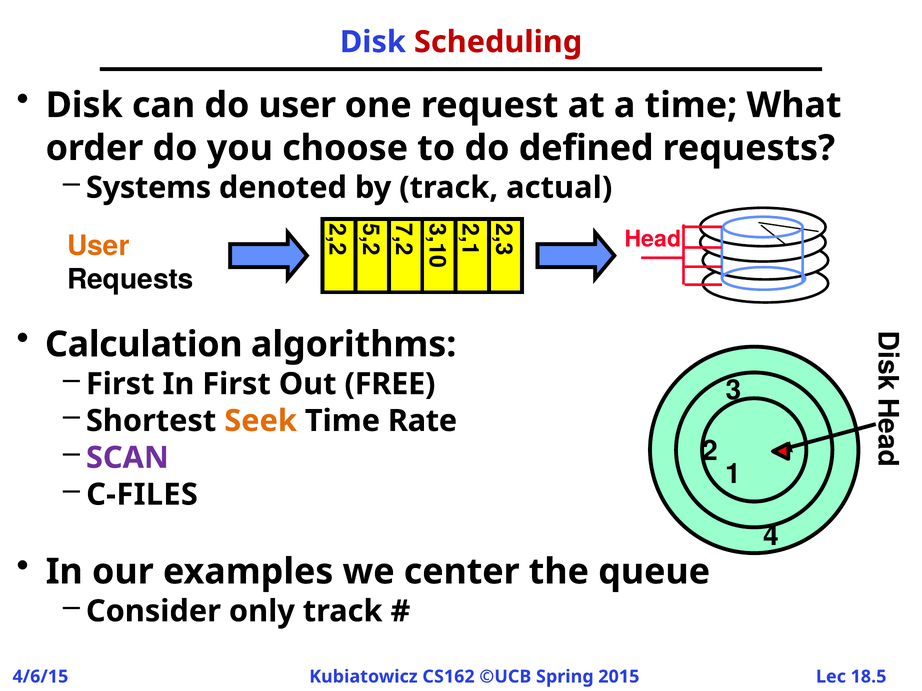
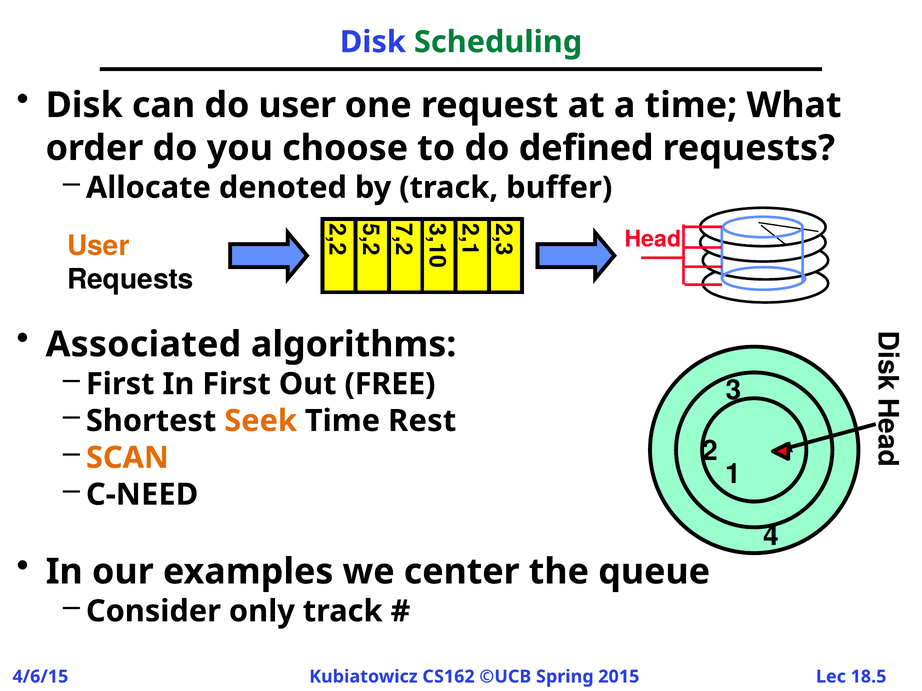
Scheduling colour: red -> green
Systems: Systems -> Allocate
actual: actual -> buffer
Calculation: Calculation -> Associated
Rate: Rate -> Rest
SCAN colour: purple -> orange
C-FILES: C-FILES -> C-NEED
